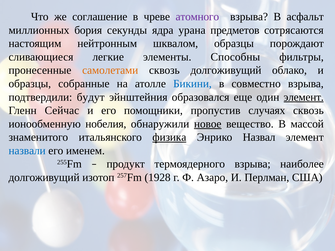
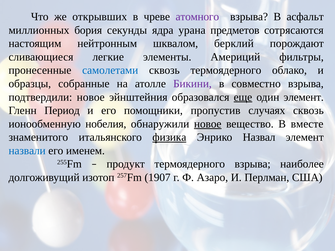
соглашение: соглашение -> открывших
шквалом образцы: образцы -> берклий
Способны: Способны -> Америций
самолетами colour: orange -> blue
сквозь долгоживущий: долгоживущий -> термоядерного
Бикини colour: blue -> purple
подтвердили будут: будут -> новое
еще underline: none -> present
элемент at (304, 97) underline: present -> none
Сейчас: Сейчас -> Период
массой: массой -> вместе
1928: 1928 -> 1907
